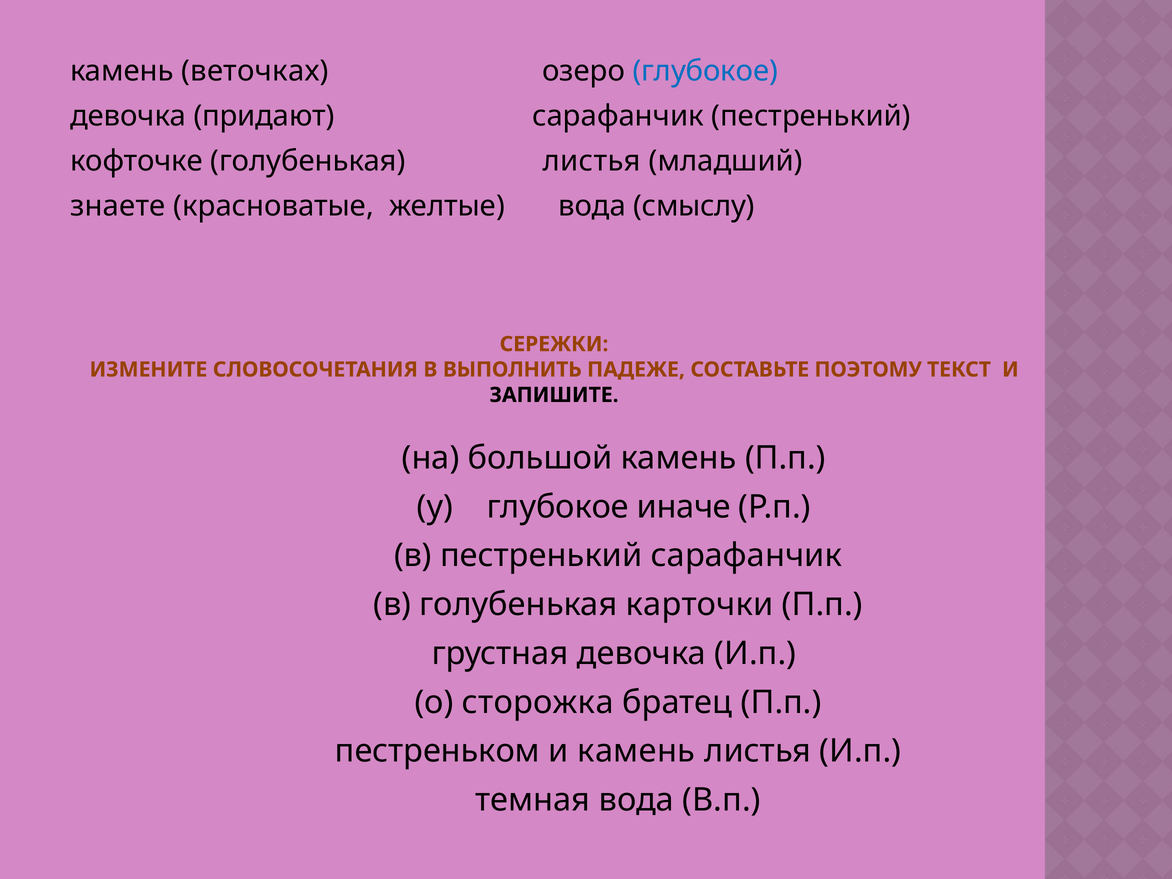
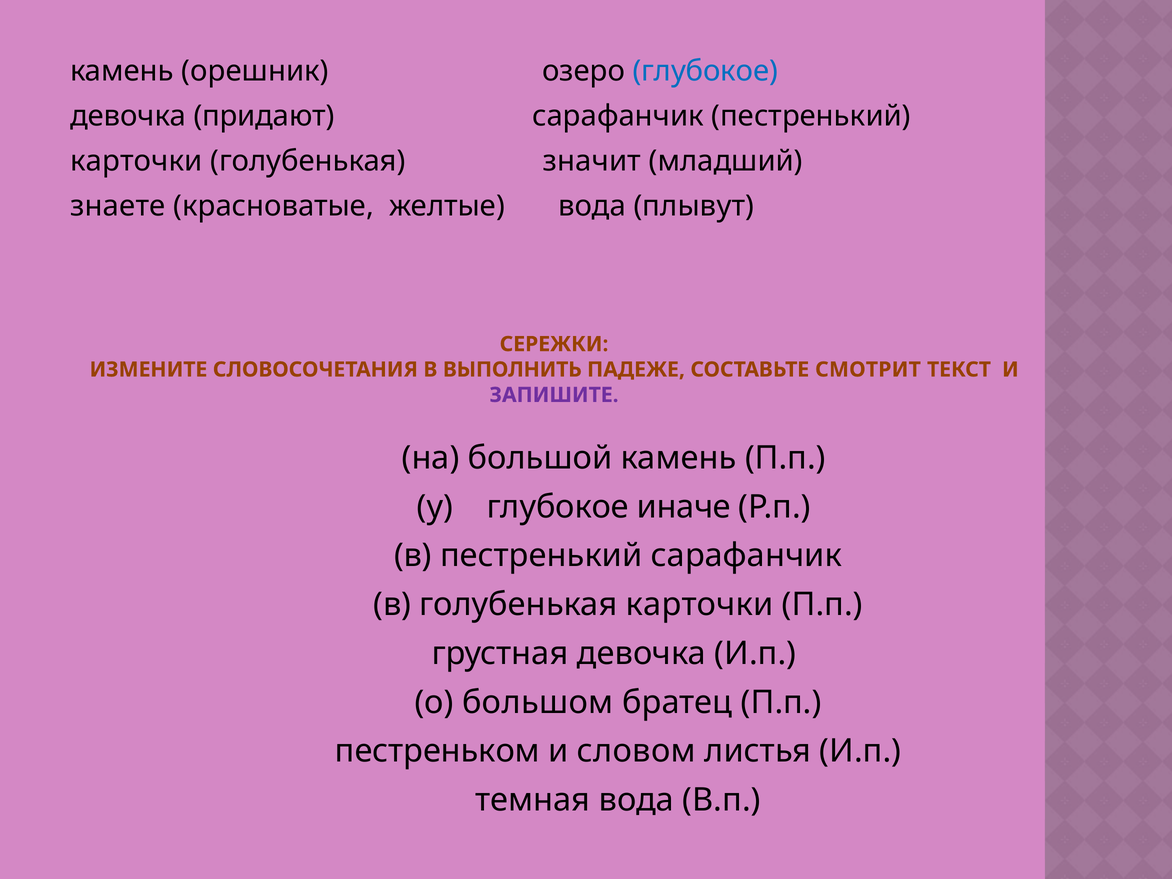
веточках: веточках -> орешник
кофточке at (137, 161): кофточке -> карточки
голубенькая листья: листья -> значит
смыслу: смыслу -> плывут
ПОЭТОМУ: ПОЭТОМУ -> СМОТРИТ
ЗАПИШИТЕ colour: black -> purple
сторожка: сторожка -> большом
и камень: камень -> словом
